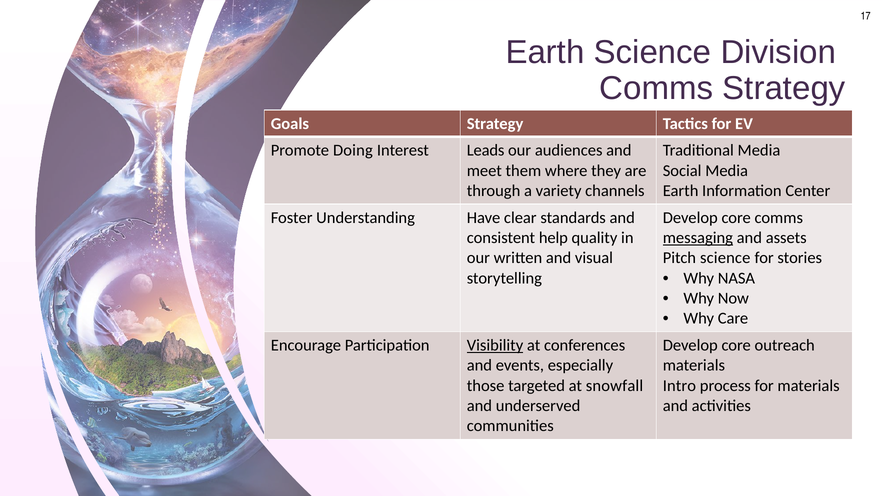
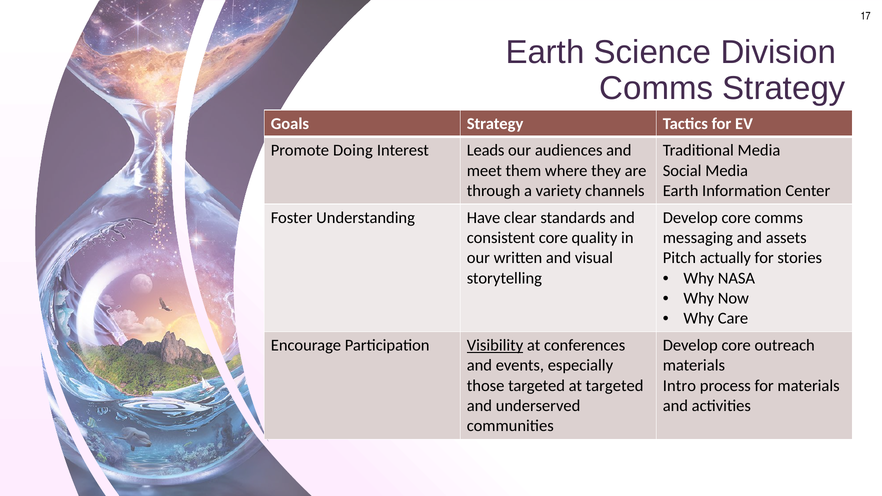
consistent help: help -> core
messaging underline: present -> none
Pitch science: science -> actually
at snowfall: snowfall -> targeted
